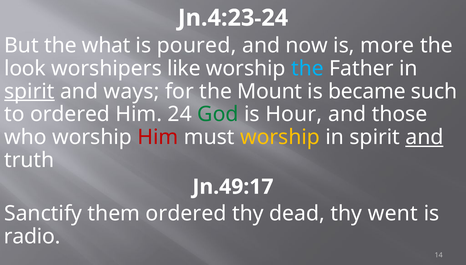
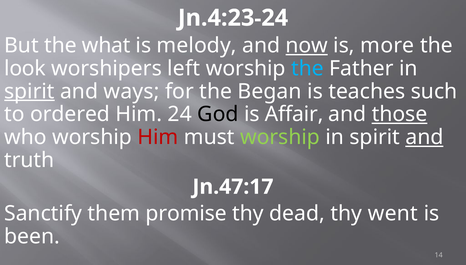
poured: poured -> melody
now underline: none -> present
like: like -> left
Mount: Mount -> Began
became: became -> teaches
God colour: green -> black
Hour: Hour -> Affair
those underline: none -> present
worship at (280, 137) colour: yellow -> light green
Jn.49:17: Jn.49:17 -> Jn.47:17
them ordered: ordered -> promise
radio: radio -> been
